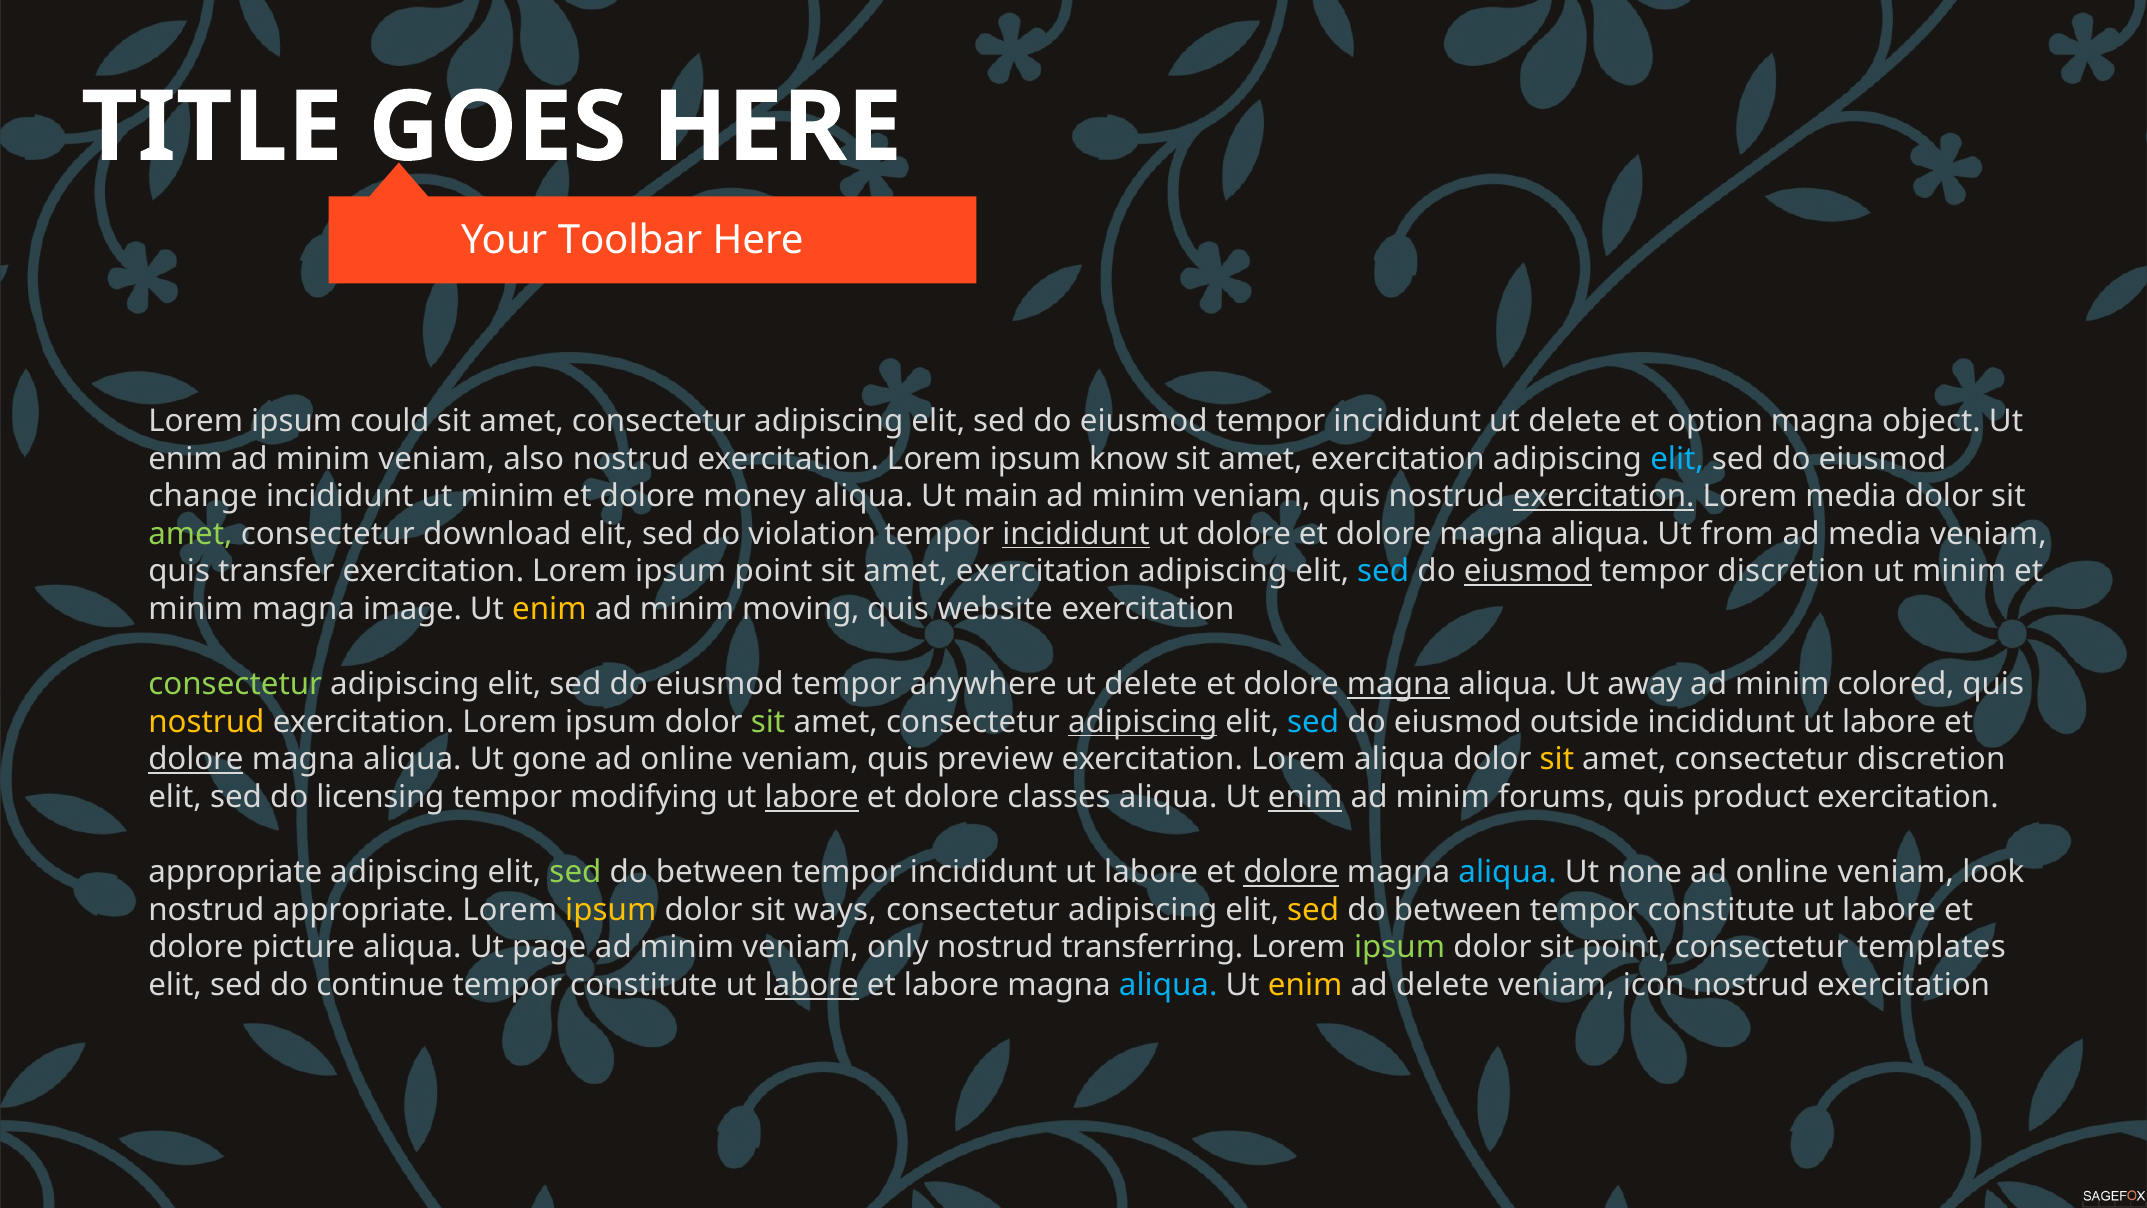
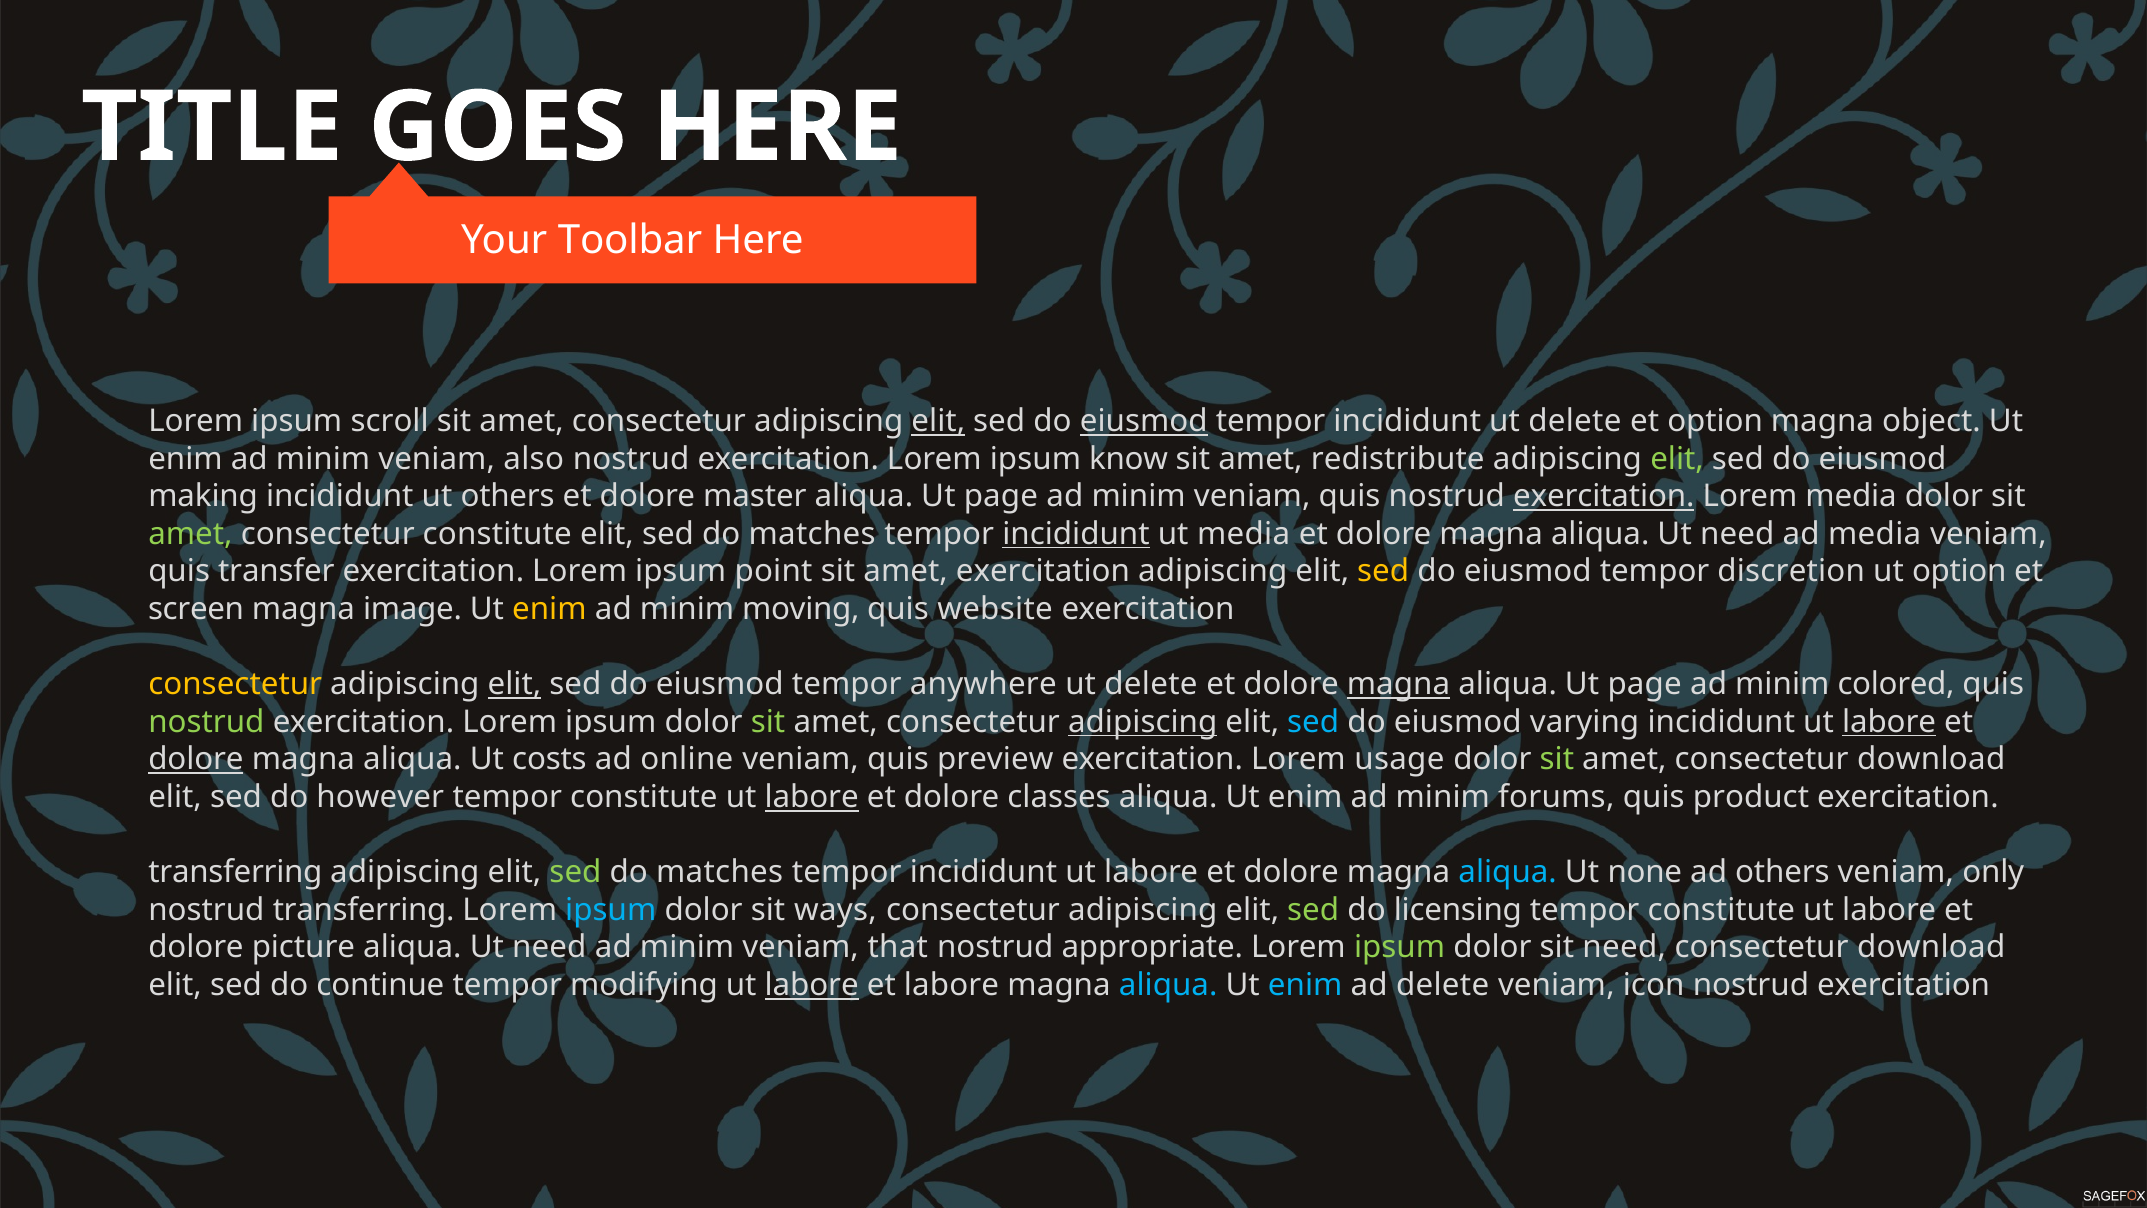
could: could -> scroll
elit at (938, 421) underline: none -> present
eiusmod at (1144, 421) underline: none -> present
exercitation at (1398, 459): exercitation -> redistribute
elit at (1677, 459) colour: light blue -> light green
change: change -> making
incididunt ut minim: minim -> others
money: money -> master
main at (1001, 496): main -> page
consectetur download: download -> constitute
violation at (812, 534): violation -> matches
ut dolore: dolore -> media
magna aliqua Ut from: from -> need
sed at (1383, 571) colour: light blue -> yellow
eiusmod at (1528, 571) underline: present -> none
minim at (1959, 571): minim -> option
minim at (196, 609): minim -> screen
consectetur at (235, 684) colour: light green -> yellow
elit at (514, 684) underline: none -> present
away at (1645, 684): away -> page
nostrud at (206, 722) colour: yellow -> light green
outside: outside -> varying
labore at (1889, 722) underline: none -> present
gone: gone -> costs
Lorem aliqua: aliqua -> usage
sit at (1557, 759) colour: yellow -> light green
amet consectetur discretion: discretion -> download
licensing: licensing -> however
modifying at (644, 797): modifying -> constitute
enim at (1305, 797) underline: present -> none
appropriate at (235, 872): appropriate -> transferring
between at (720, 872): between -> matches
dolore at (1291, 872) underline: present -> none
online at (1782, 872): online -> others
look: look -> only
nostrud appropriate: appropriate -> transferring
ipsum at (611, 910) colour: yellow -> light blue
sed at (1313, 910) colour: yellow -> light green
between at (1458, 910): between -> licensing
page at (549, 947): page -> need
only: only -> that
transferring: transferring -> appropriate
sit point: point -> need
templates at (1931, 947): templates -> download
constitute at (644, 985): constitute -> modifying
enim at (1305, 985) colour: yellow -> light blue
